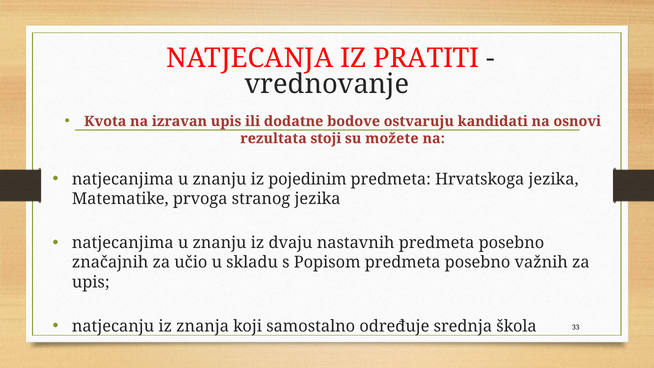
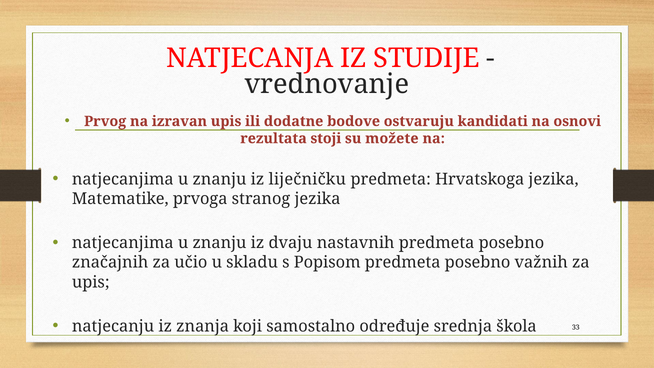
PRATITI: PRATITI -> STUDIJE
Kvota: Kvota -> Prvog
pojedinim: pojedinim -> liječničku
